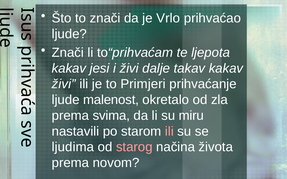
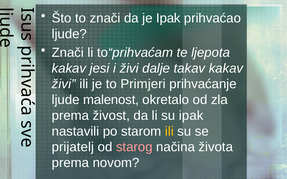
je Vrlo: Vrlo -> Ipak
svima: svima -> živost
su miru: miru -> ipak
ili at (169, 132) colour: pink -> yellow
ljudima: ljudima -> prijatelj
